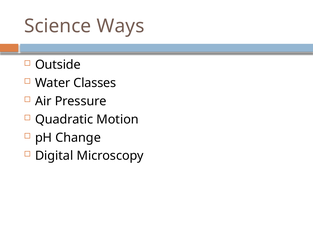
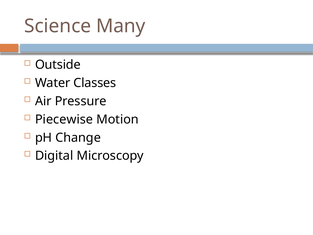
Ways: Ways -> Many
Quadratic: Quadratic -> Piecewise
